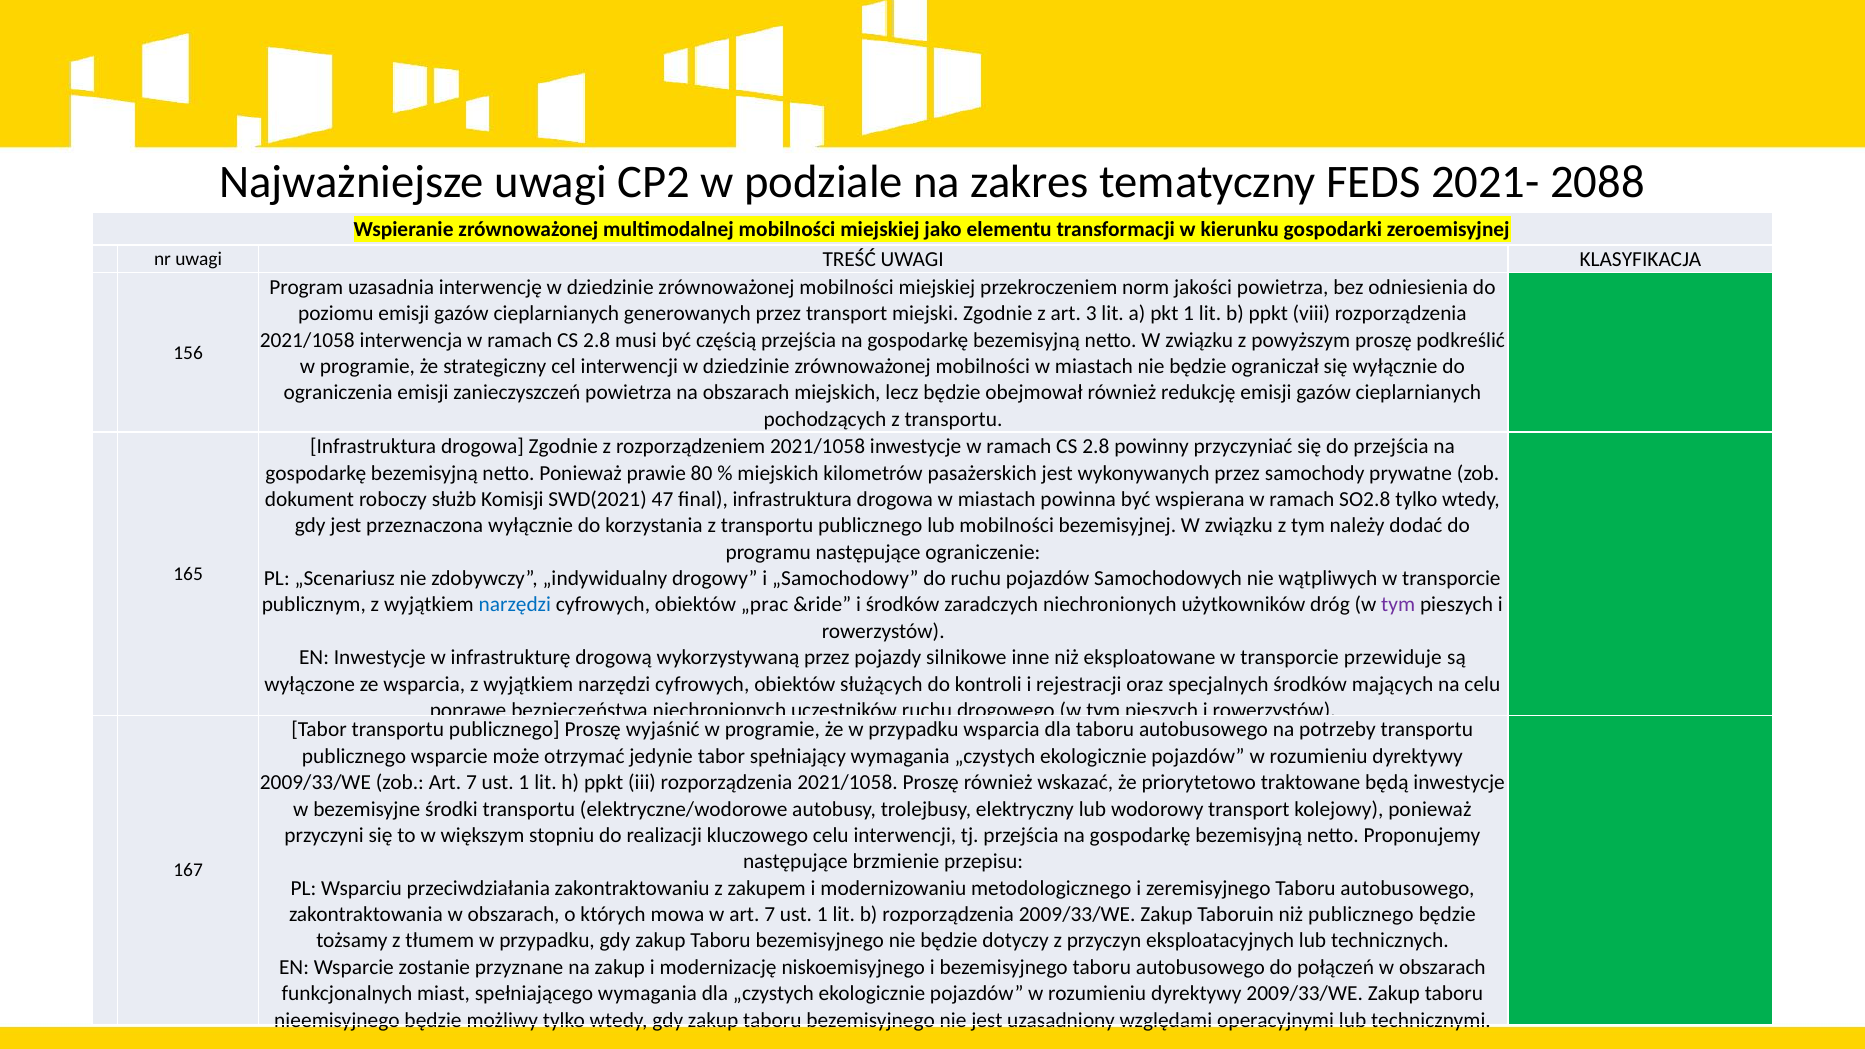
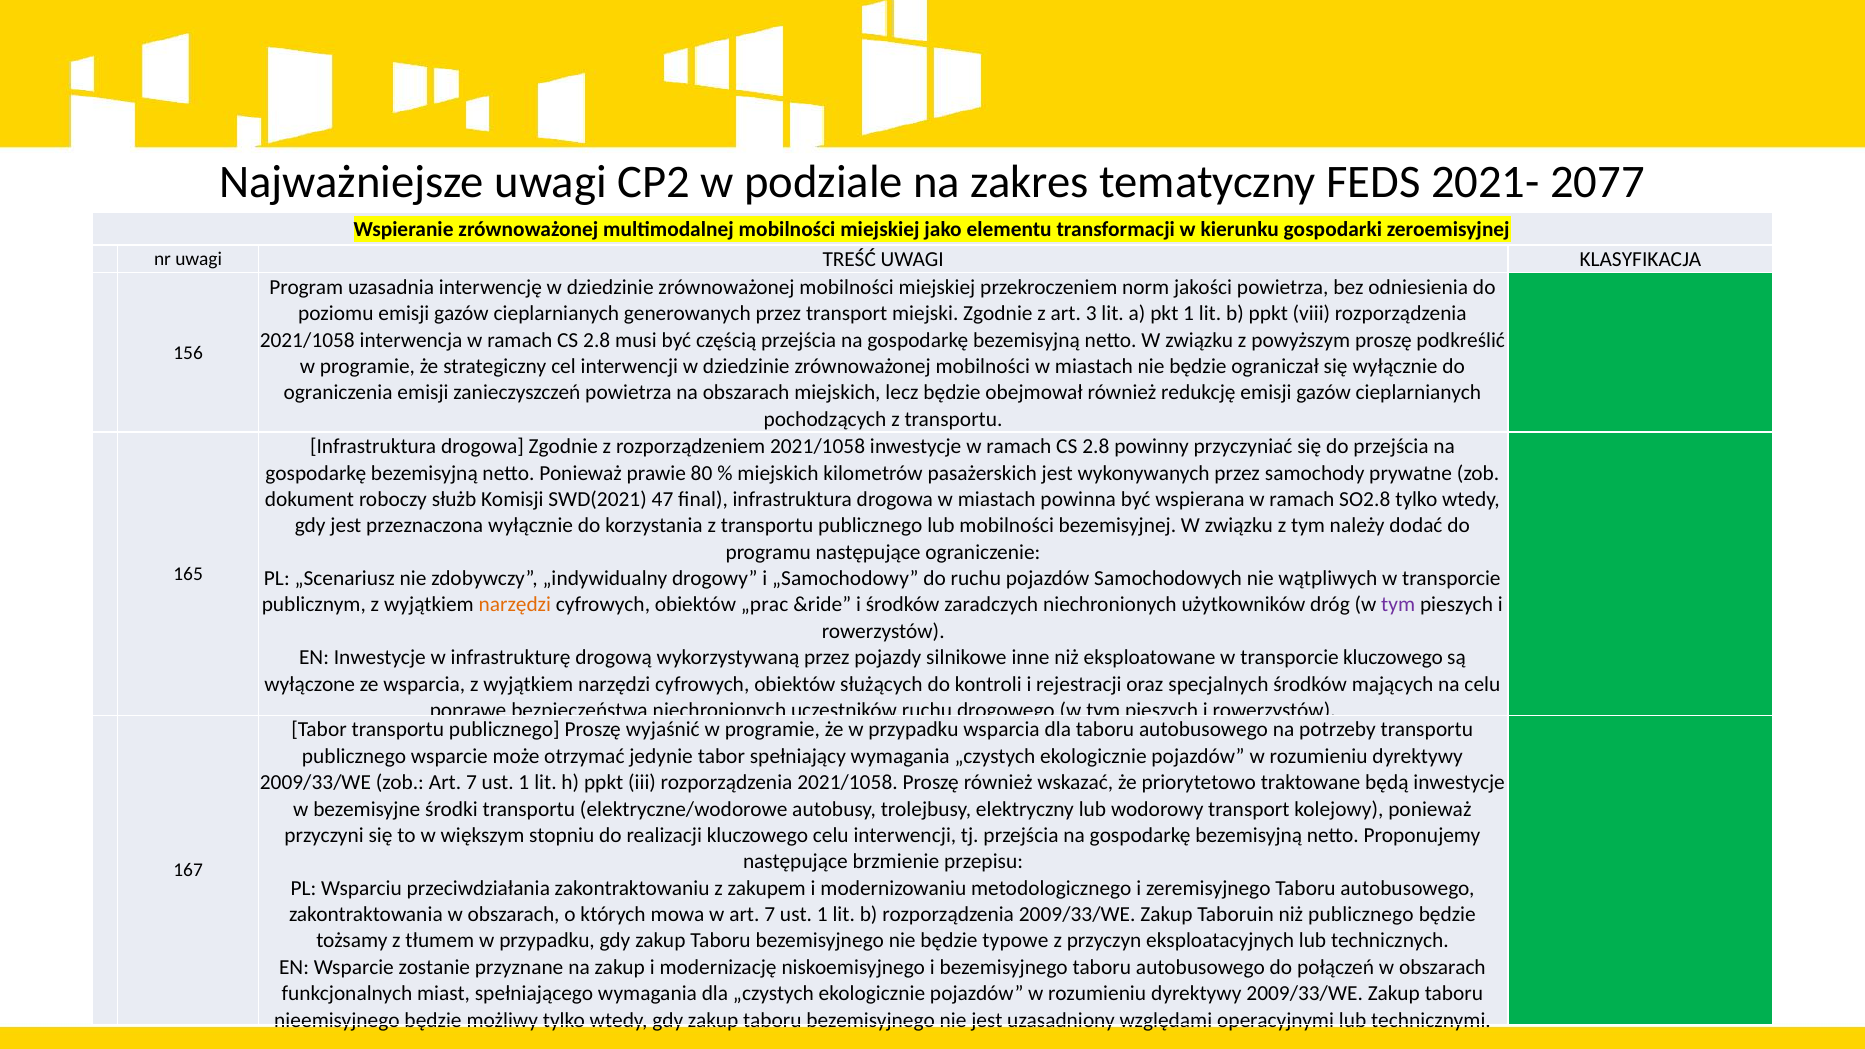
2088: 2088 -> 2077
narzędzi at (515, 605) colour: blue -> orange
transporcie przewiduje: przewiduje -> kluczowego
dotyczy: dotyczy -> typowe
